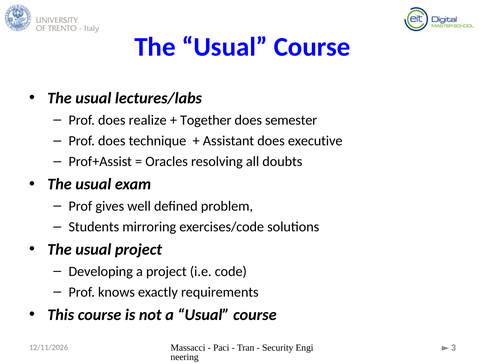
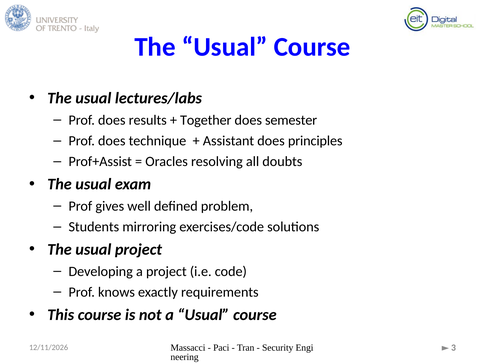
realize: realize -> results
executive: executive -> principles
